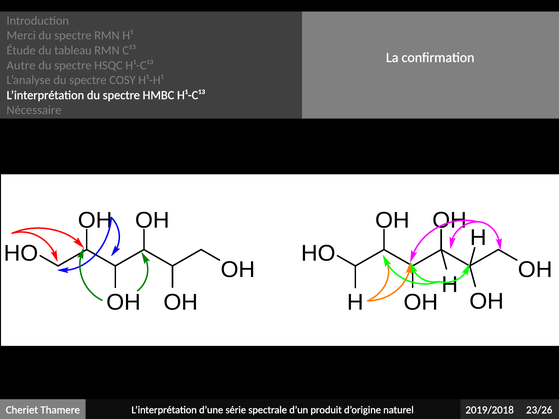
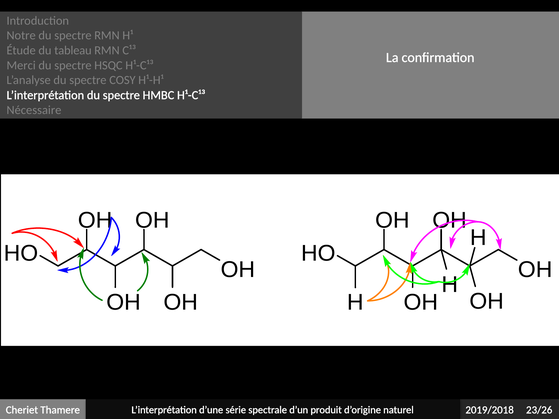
Merci: Merci -> Notre
Autre: Autre -> Merci
